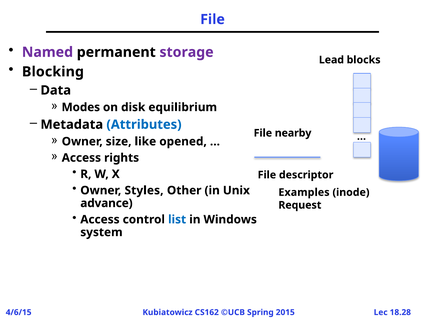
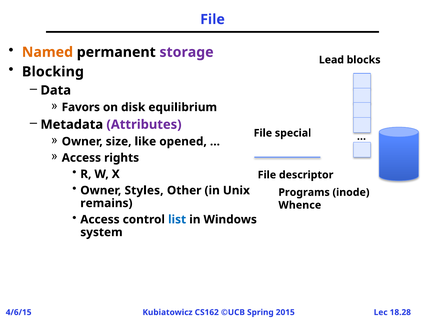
Named colour: purple -> orange
Modes: Modes -> Favors
Attributes colour: blue -> purple
nearby: nearby -> special
Examples: Examples -> Programs
advance: advance -> remains
Request: Request -> Whence
